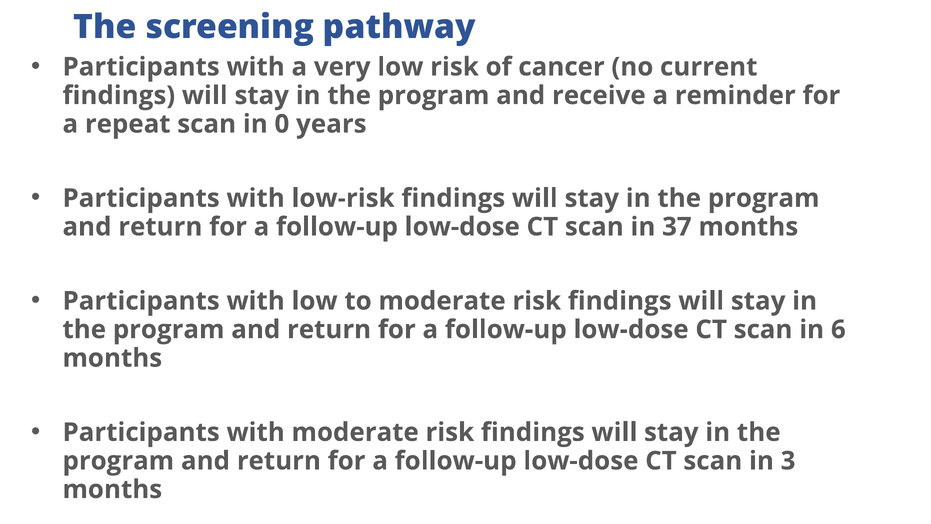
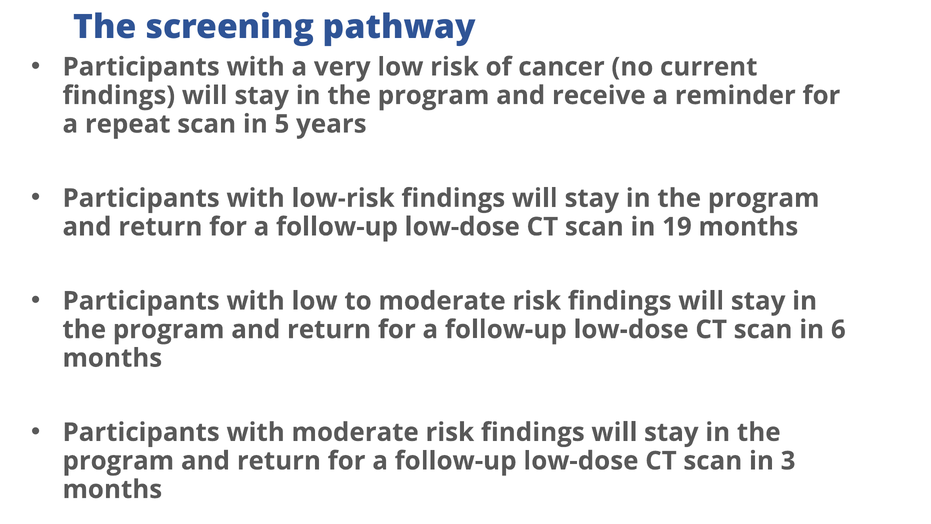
0: 0 -> 5
37: 37 -> 19
